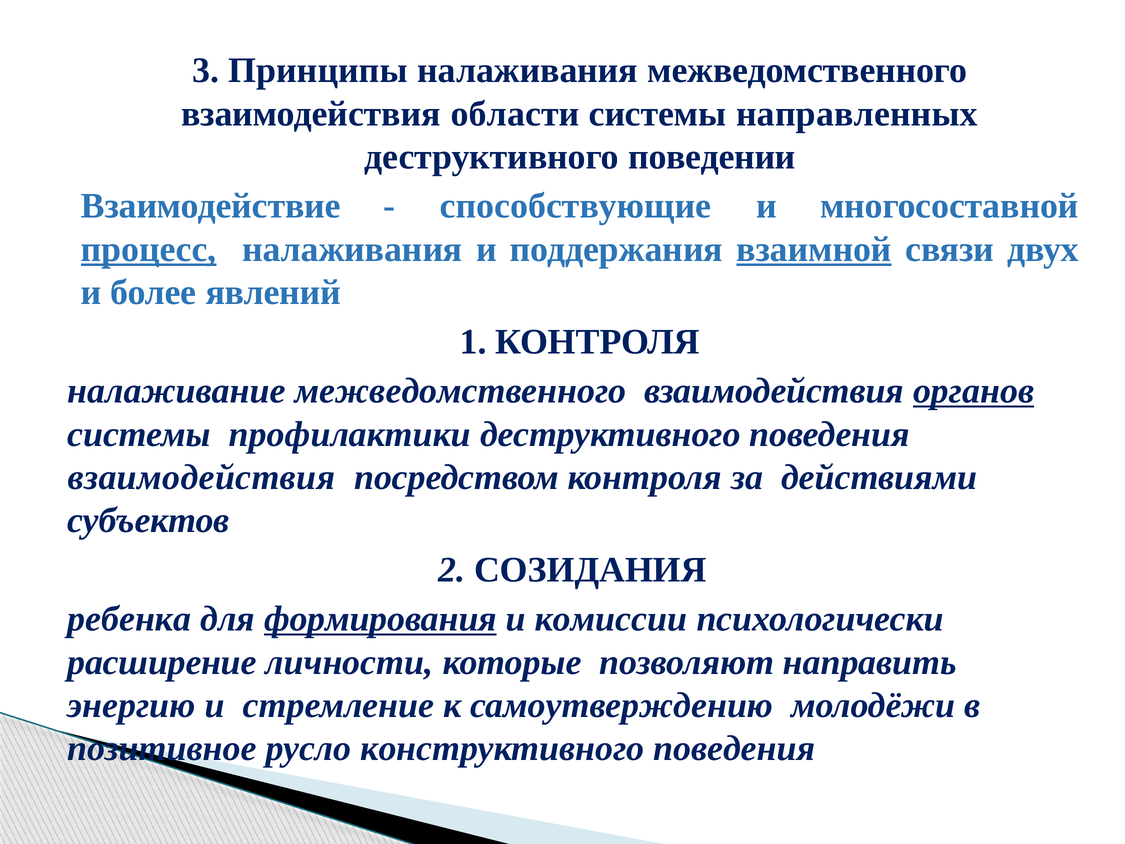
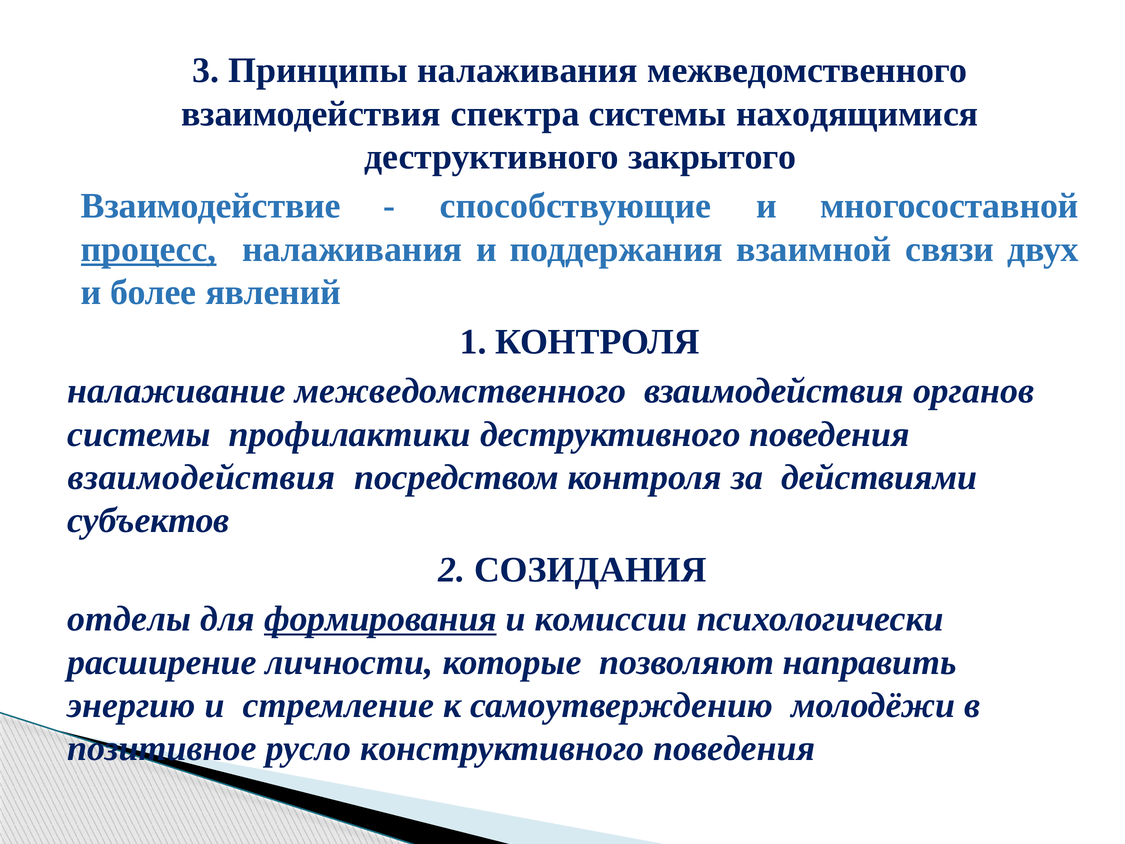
области: области -> спектра
направленных: направленных -> находящимися
поведении: поведении -> закрытого
взаимной underline: present -> none
органов underline: present -> none
ребенка: ребенка -> отделы
